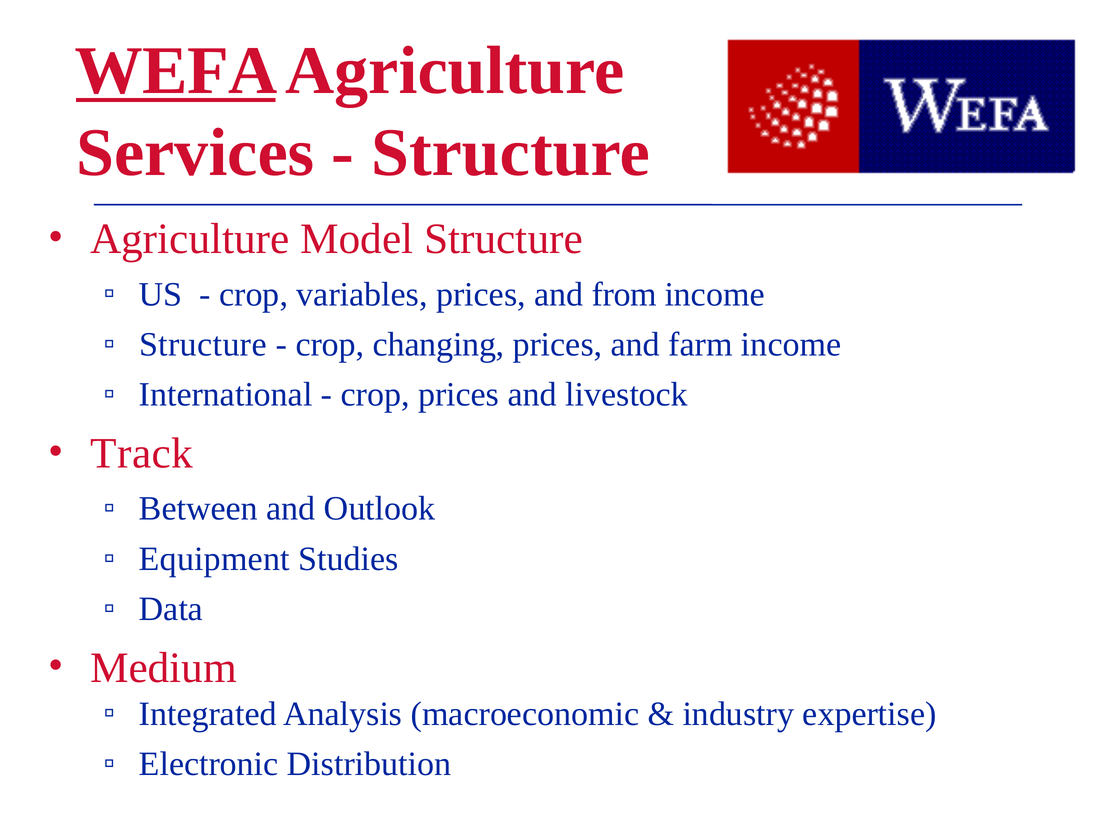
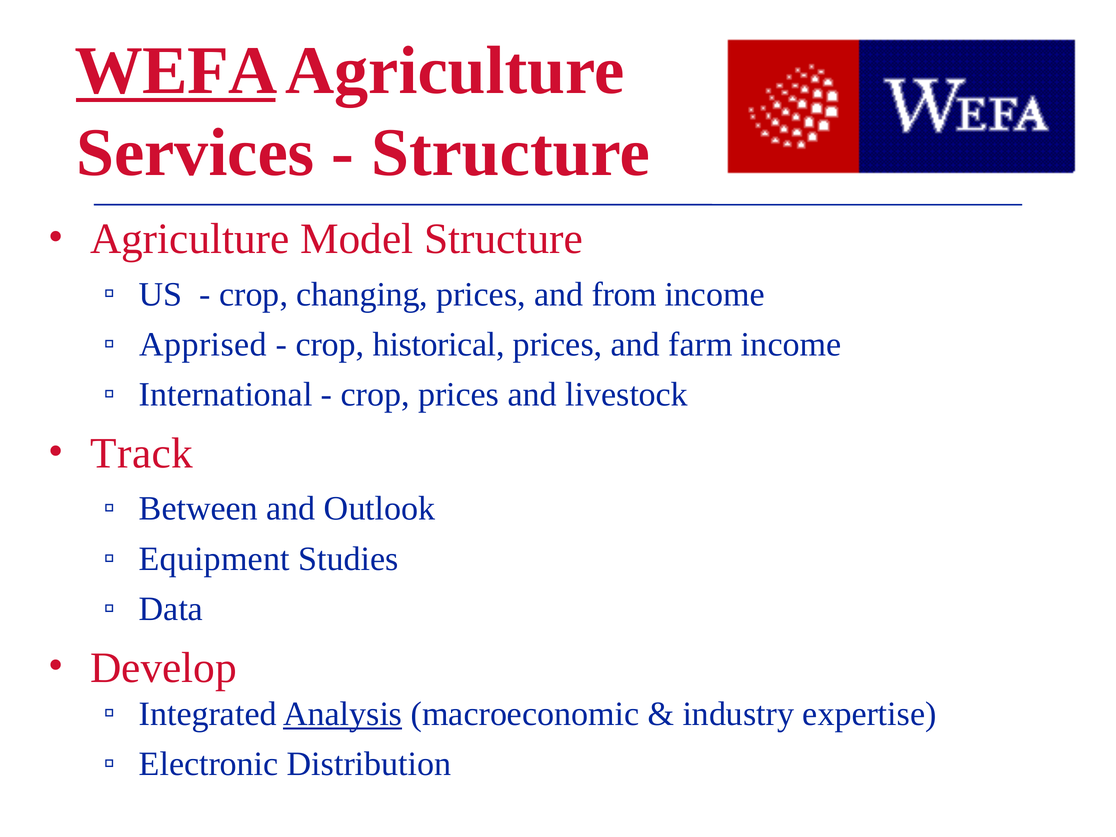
variables: variables -> changing
Structure at (203, 345): Structure -> Apprised
changing: changing -> historical
Medium: Medium -> Develop
Analysis underline: none -> present
